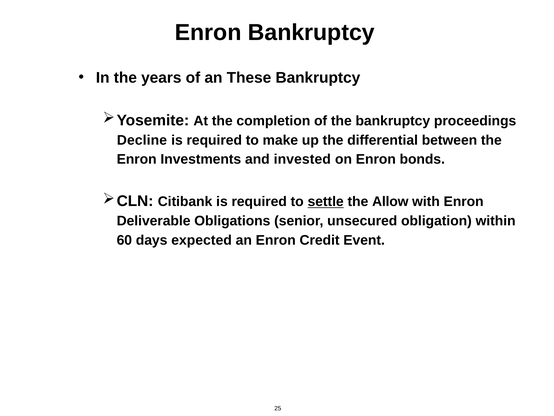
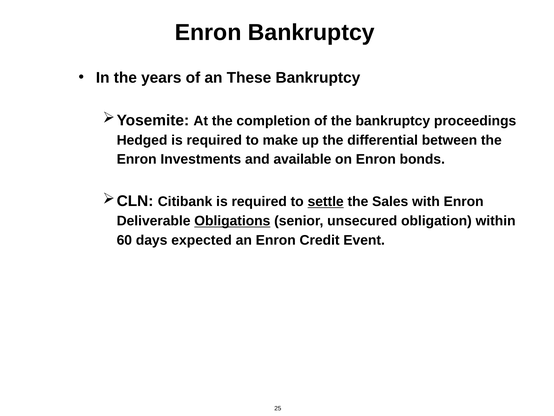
Decline: Decline -> Hedged
invested: invested -> available
Allow: Allow -> Sales
Obligations underline: none -> present
